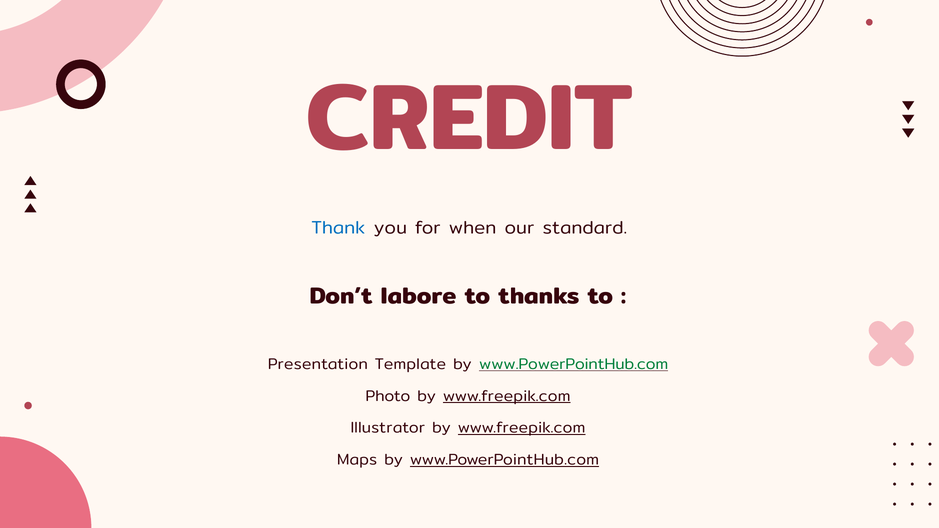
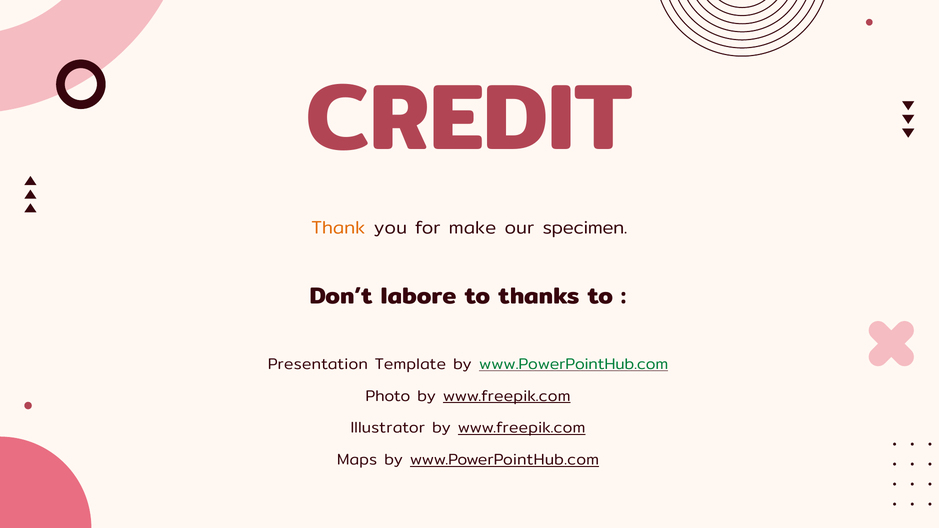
Thank colour: blue -> orange
when: when -> make
standard: standard -> specimen
